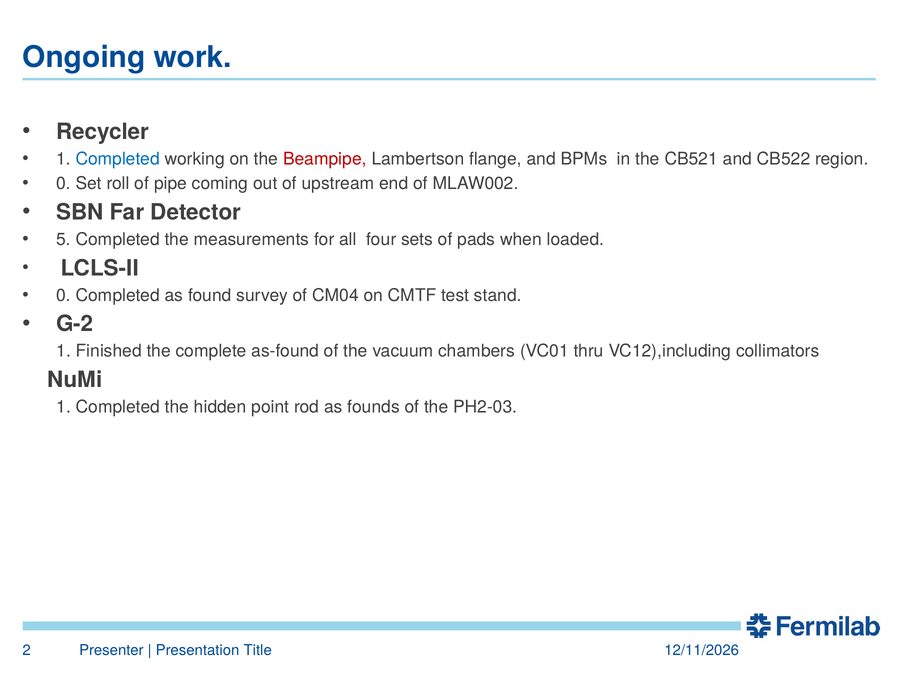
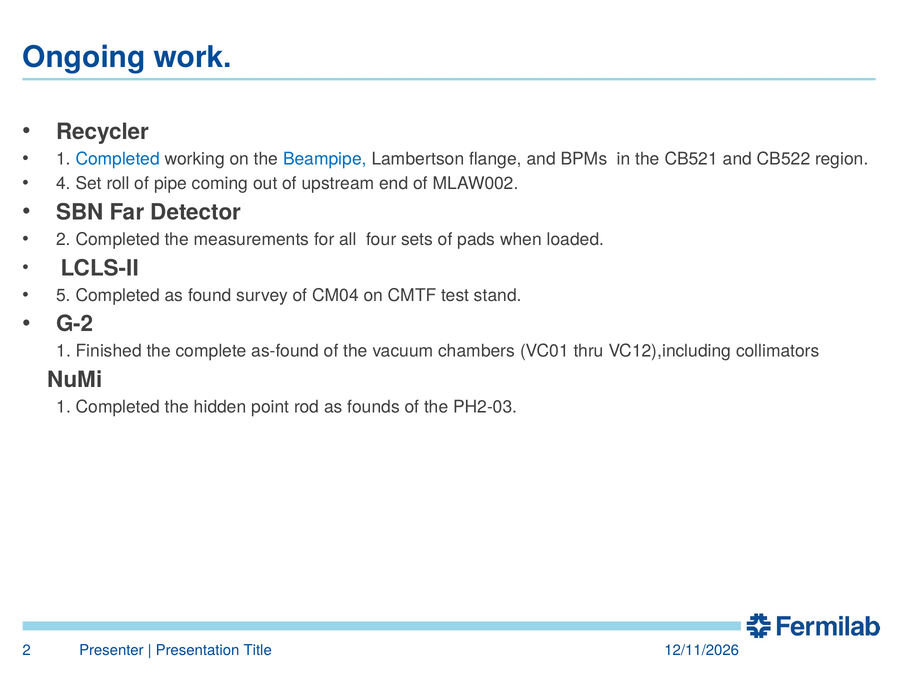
Beampipe colour: red -> blue
0 at (63, 183): 0 -> 4
5 at (63, 239): 5 -> 2
0 at (63, 295): 0 -> 5
